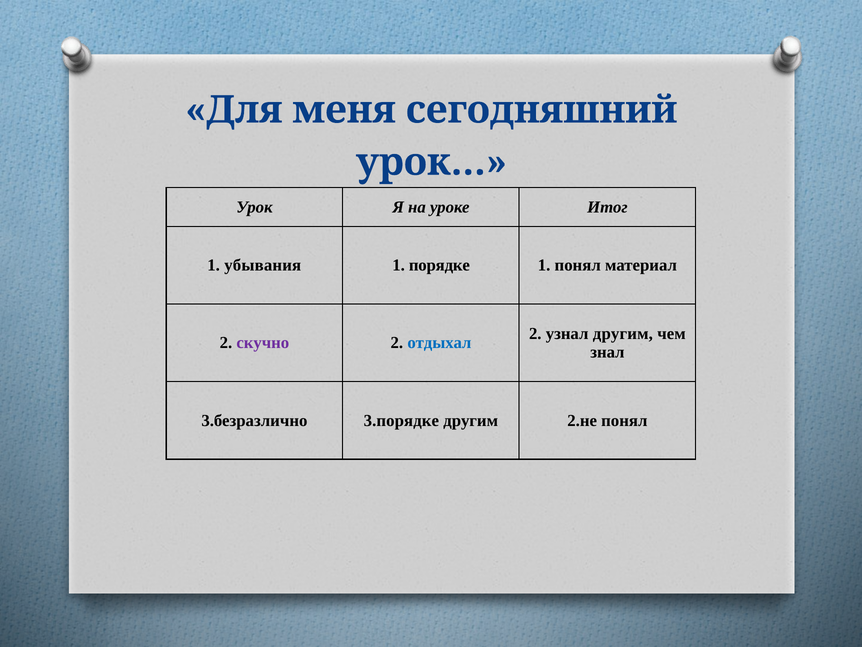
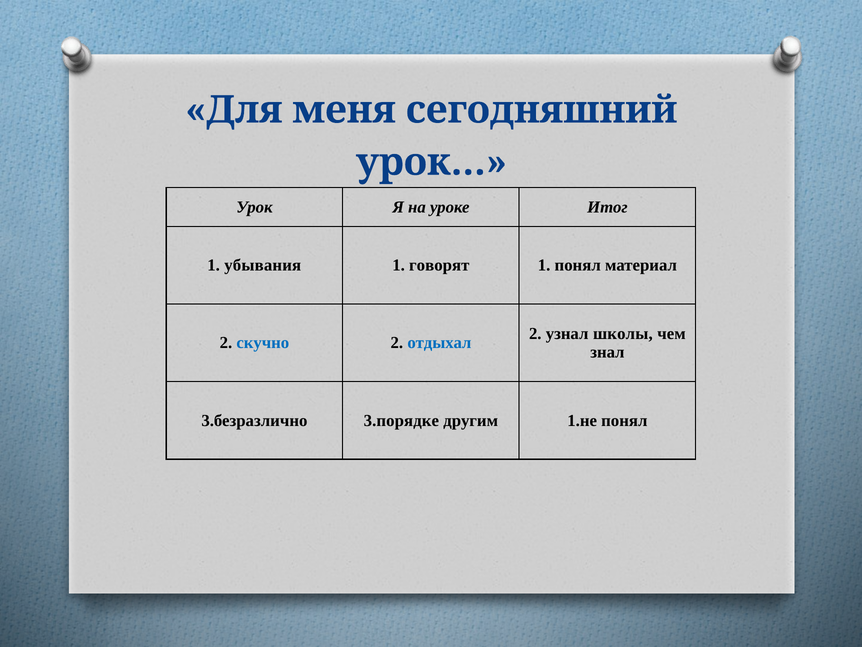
порядке: порядке -> говорят
узнал другим: другим -> школы
скучно colour: purple -> blue
2.не: 2.не -> 1.не
